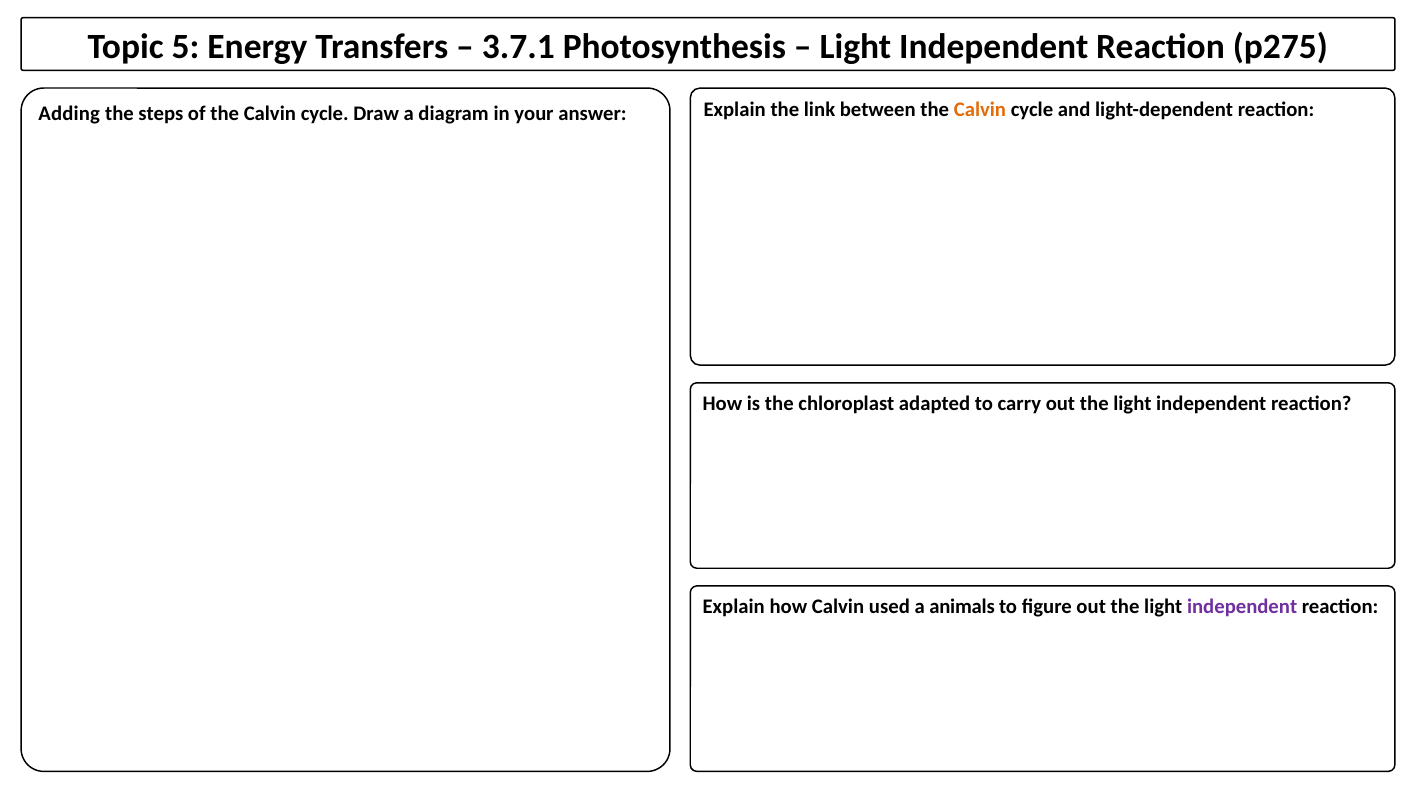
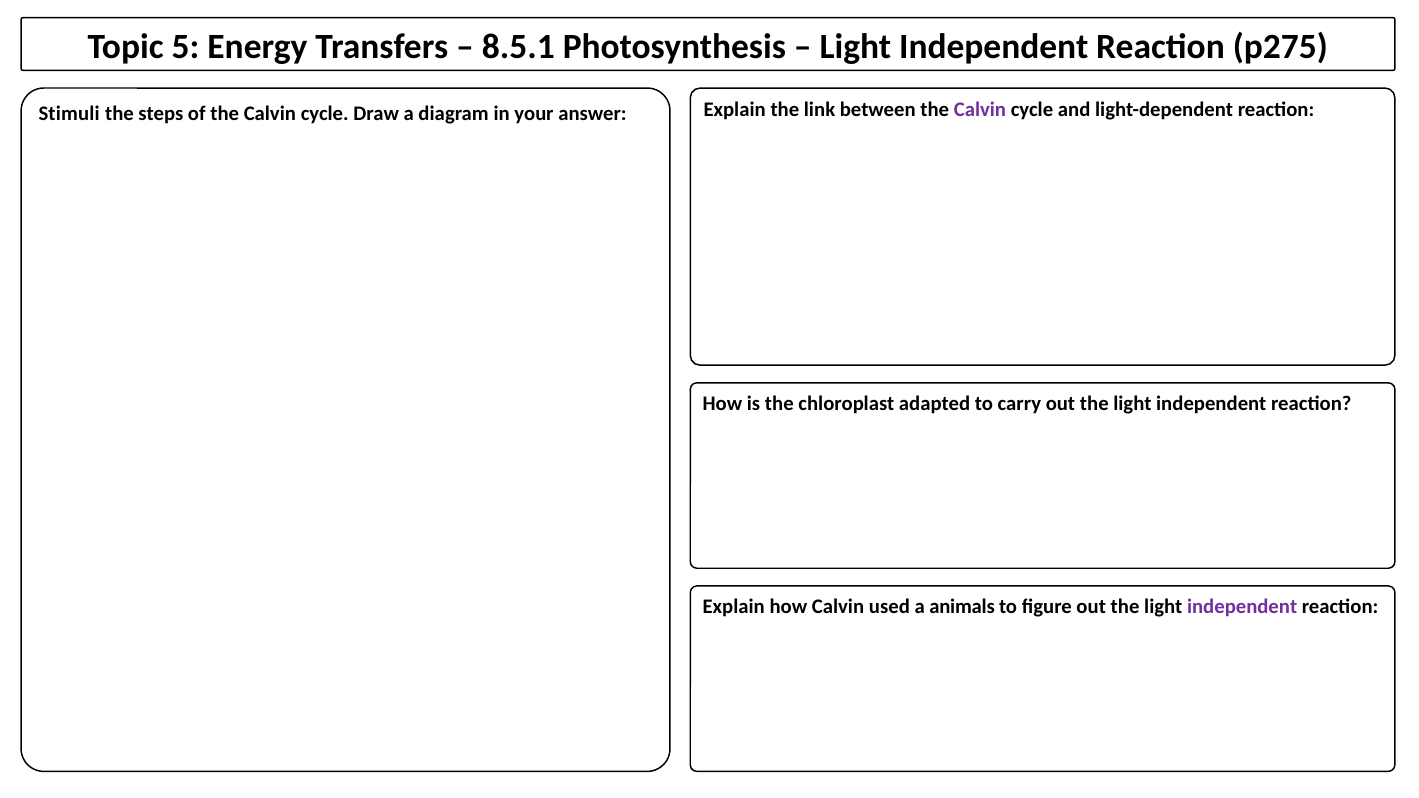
3.7.1: 3.7.1 -> 8.5.1
Calvin at (980, 110) colour: orange -> purple
Adding: Adding -> Stimuli
